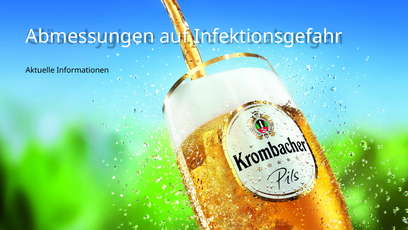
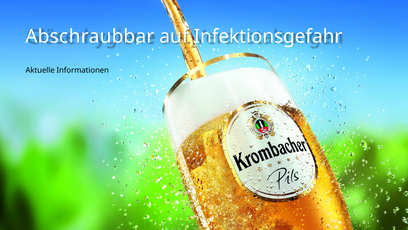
Abmessungen: Abmessungen -> Abschraubbar
